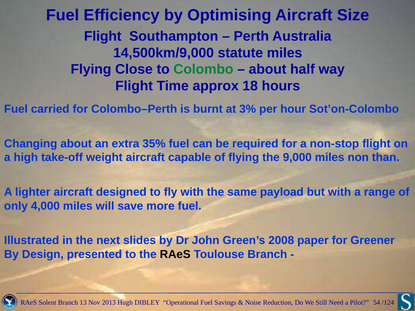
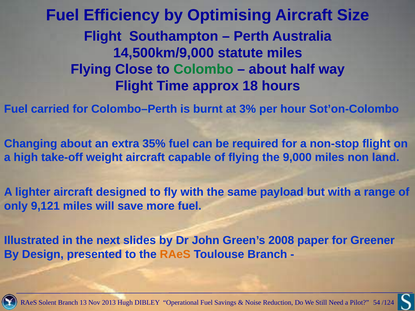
than: than -> land
4,000: 4,000 -> 9,121
RAeS at (175, 255) colour: black -> orange
